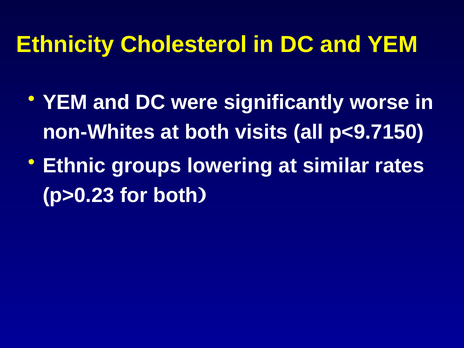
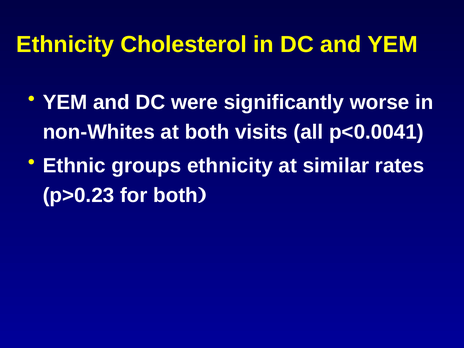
p<9.7150: p<9.7150 -> p<0.0041
groups lowering: lowering -> ethnicity
